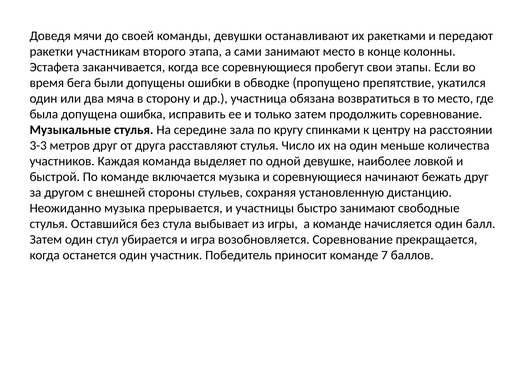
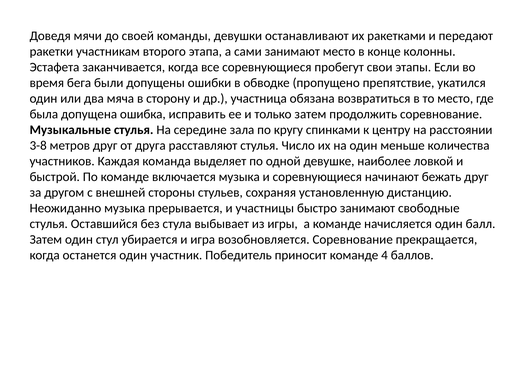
3-3: 3-3 -> 3-8
7: 7 -> 4
